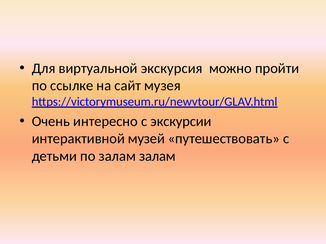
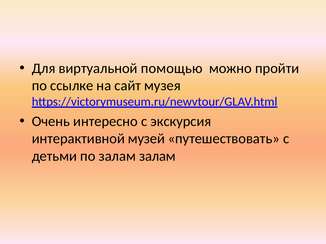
экскурсия: экскурсия -> помощью
экскурсии: экскурсии -> экскурсия
